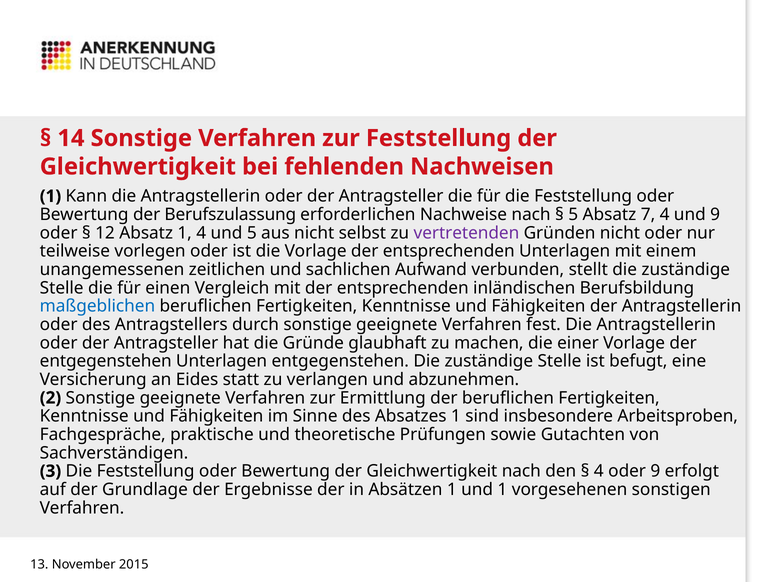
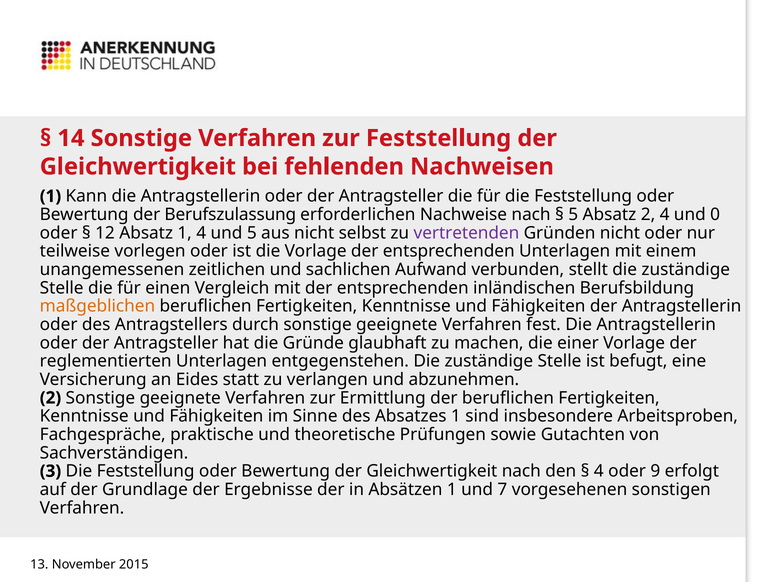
Absatz 7: 7 -> 2
und 9: 9 -> 0
maßgeblichen colour: blue -> orange
entgegenstehen at (106, 361): entgegenstehen -> reglementierten
und 1: 1 -> 7
